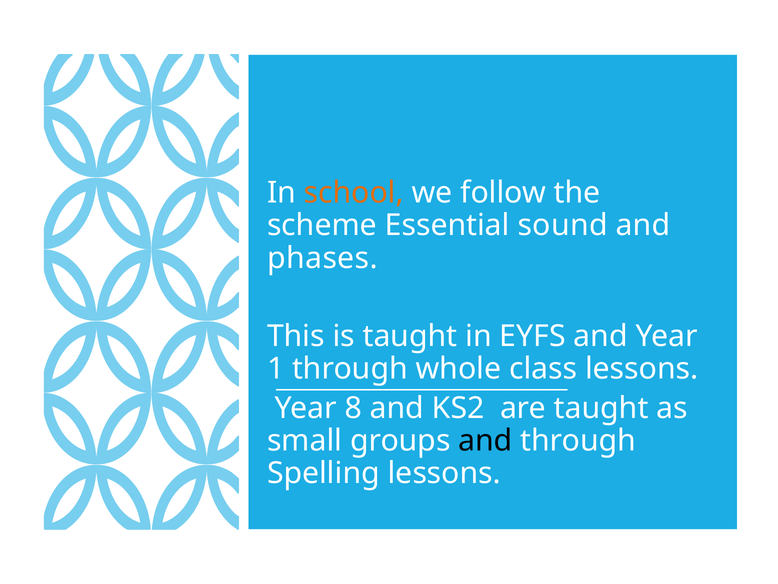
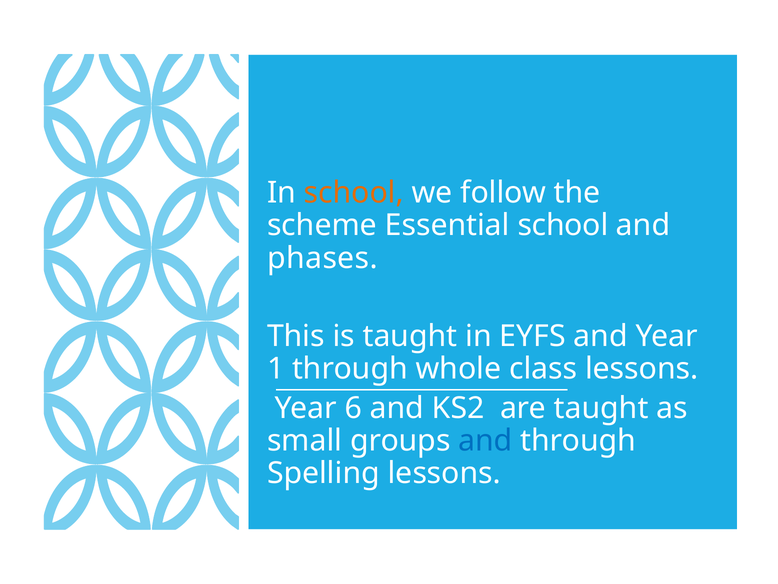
Essential sound: sound -> school
8: 8 -> 6
and at (485, 440) colour: black -> blue
